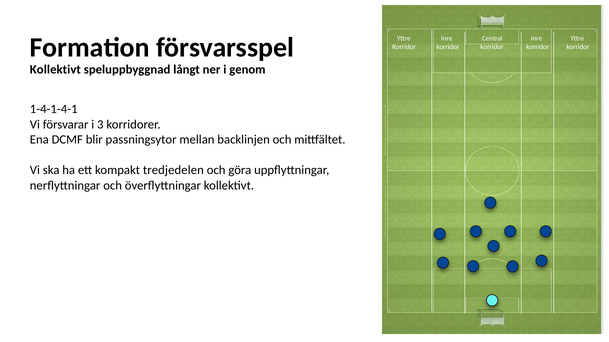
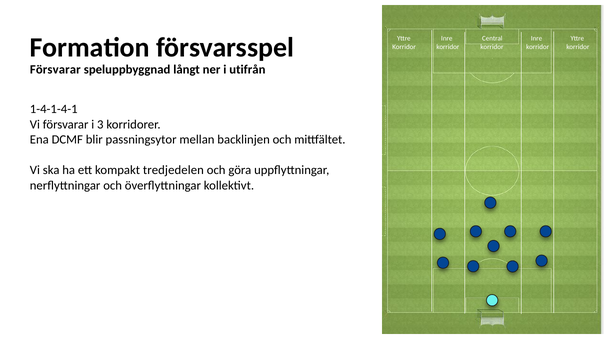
Kollektivt at (55, 70): Kollektivt -> Försvarar
genom: genom -> utifrån
